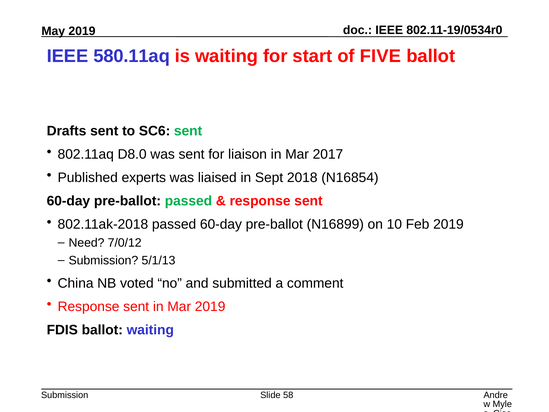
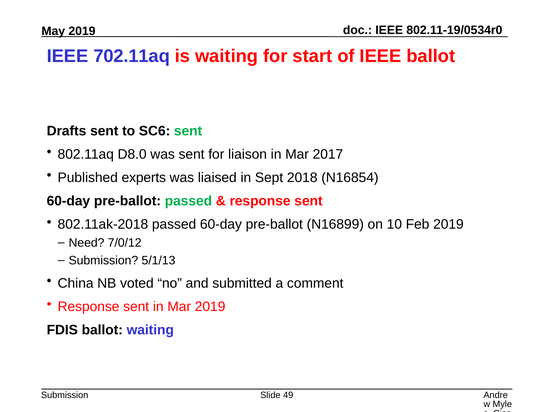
580.11aq: 580.11aq -> 702.11aq
of FIVE: FIVE -> IEEE
58: 58 -> 49
